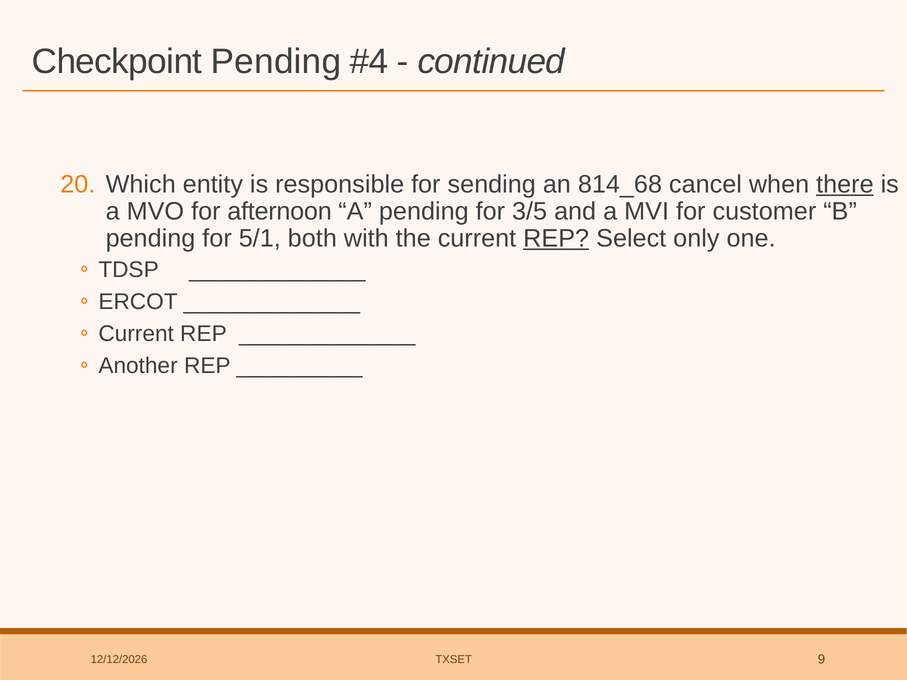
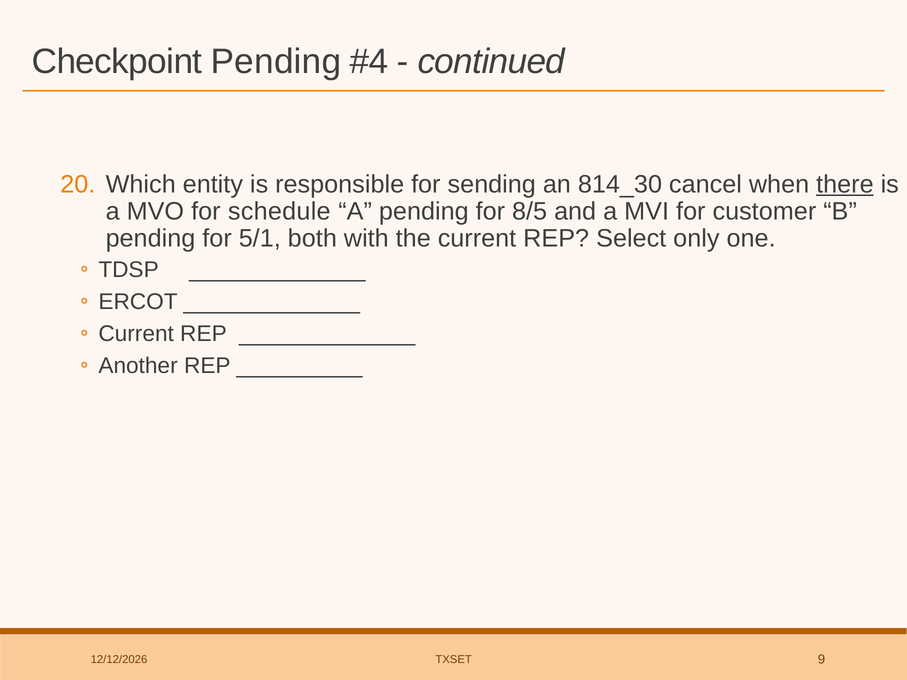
814_68: 814_68 -> 814_30
afternoon: afternoon -> schedule
3/5: 3/5 -> 8/5
REP at (556, 239) underline: present -> none
